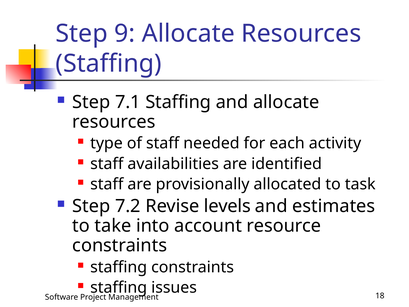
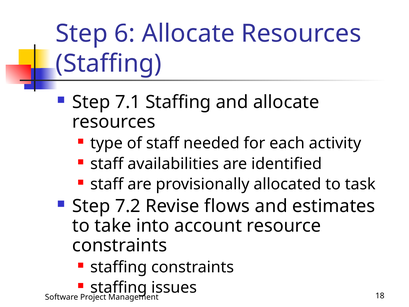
9: 9 -> 6
levels: levels -> flows
